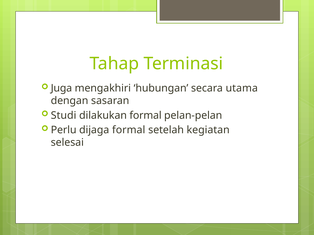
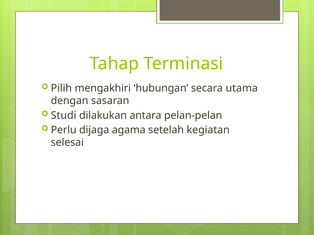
Juga: Juga -> Pilih
dilakukan formal: formal -> antara
dijaga formal: formal -> agama
